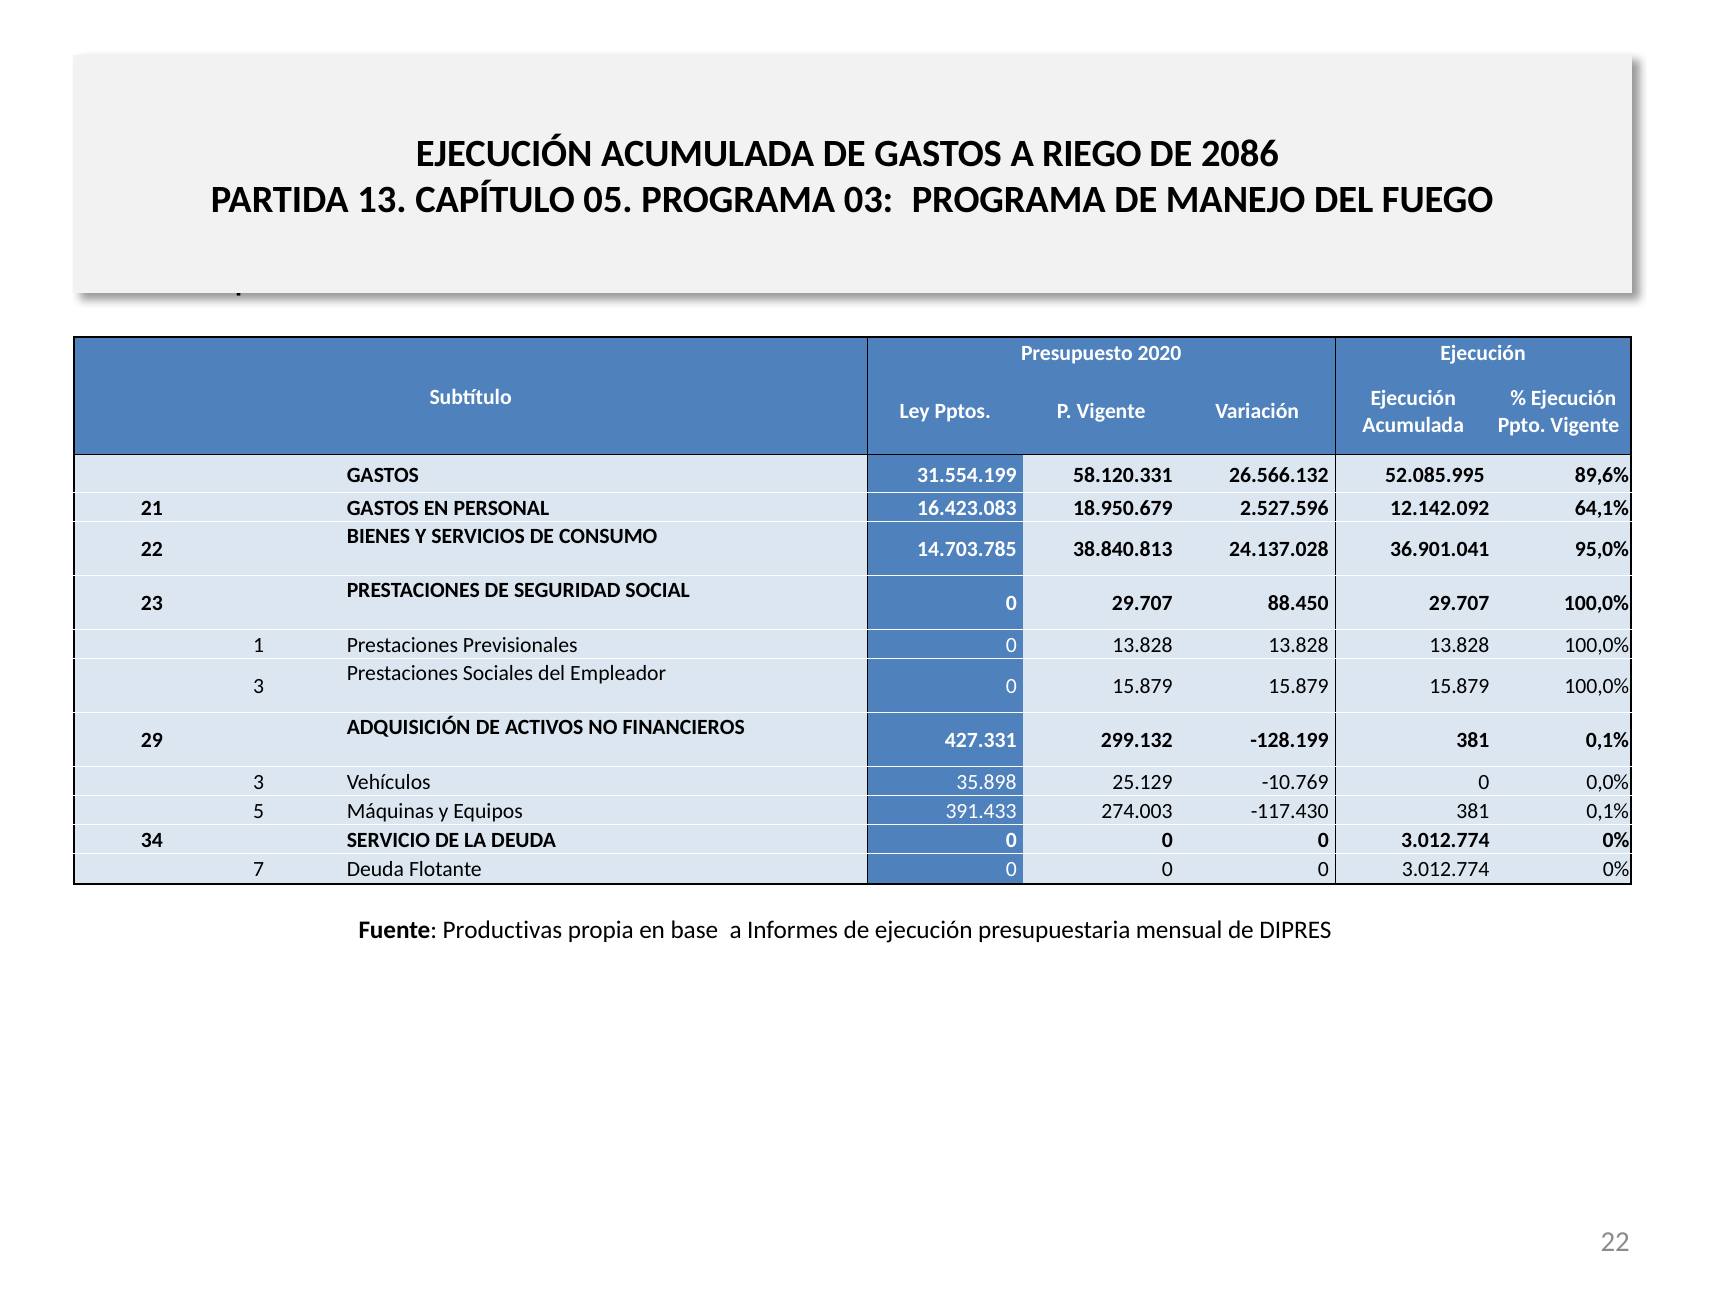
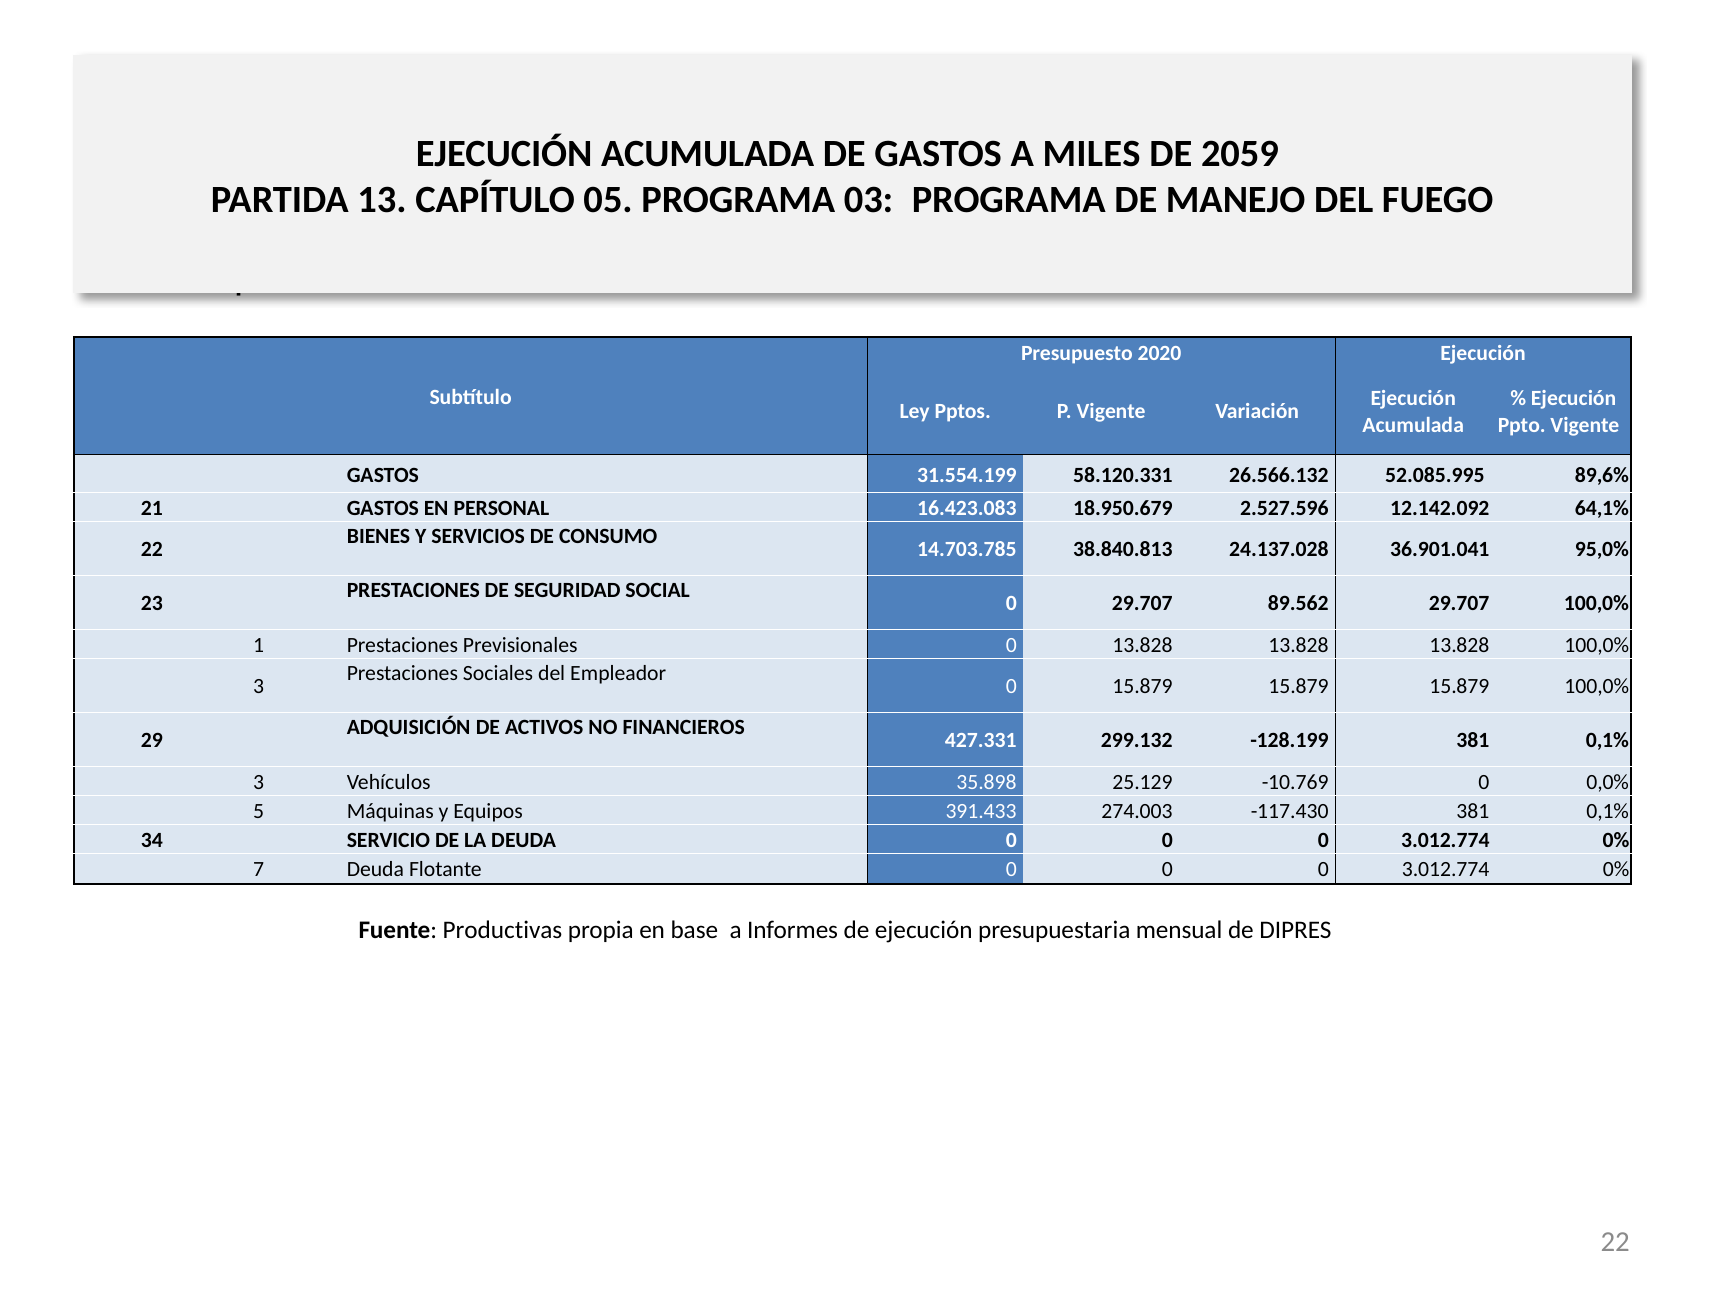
A RIEGO: RIEGO -> MILES
2086: 2086 -> 2059
88.450: 88.450 -> 89.562
